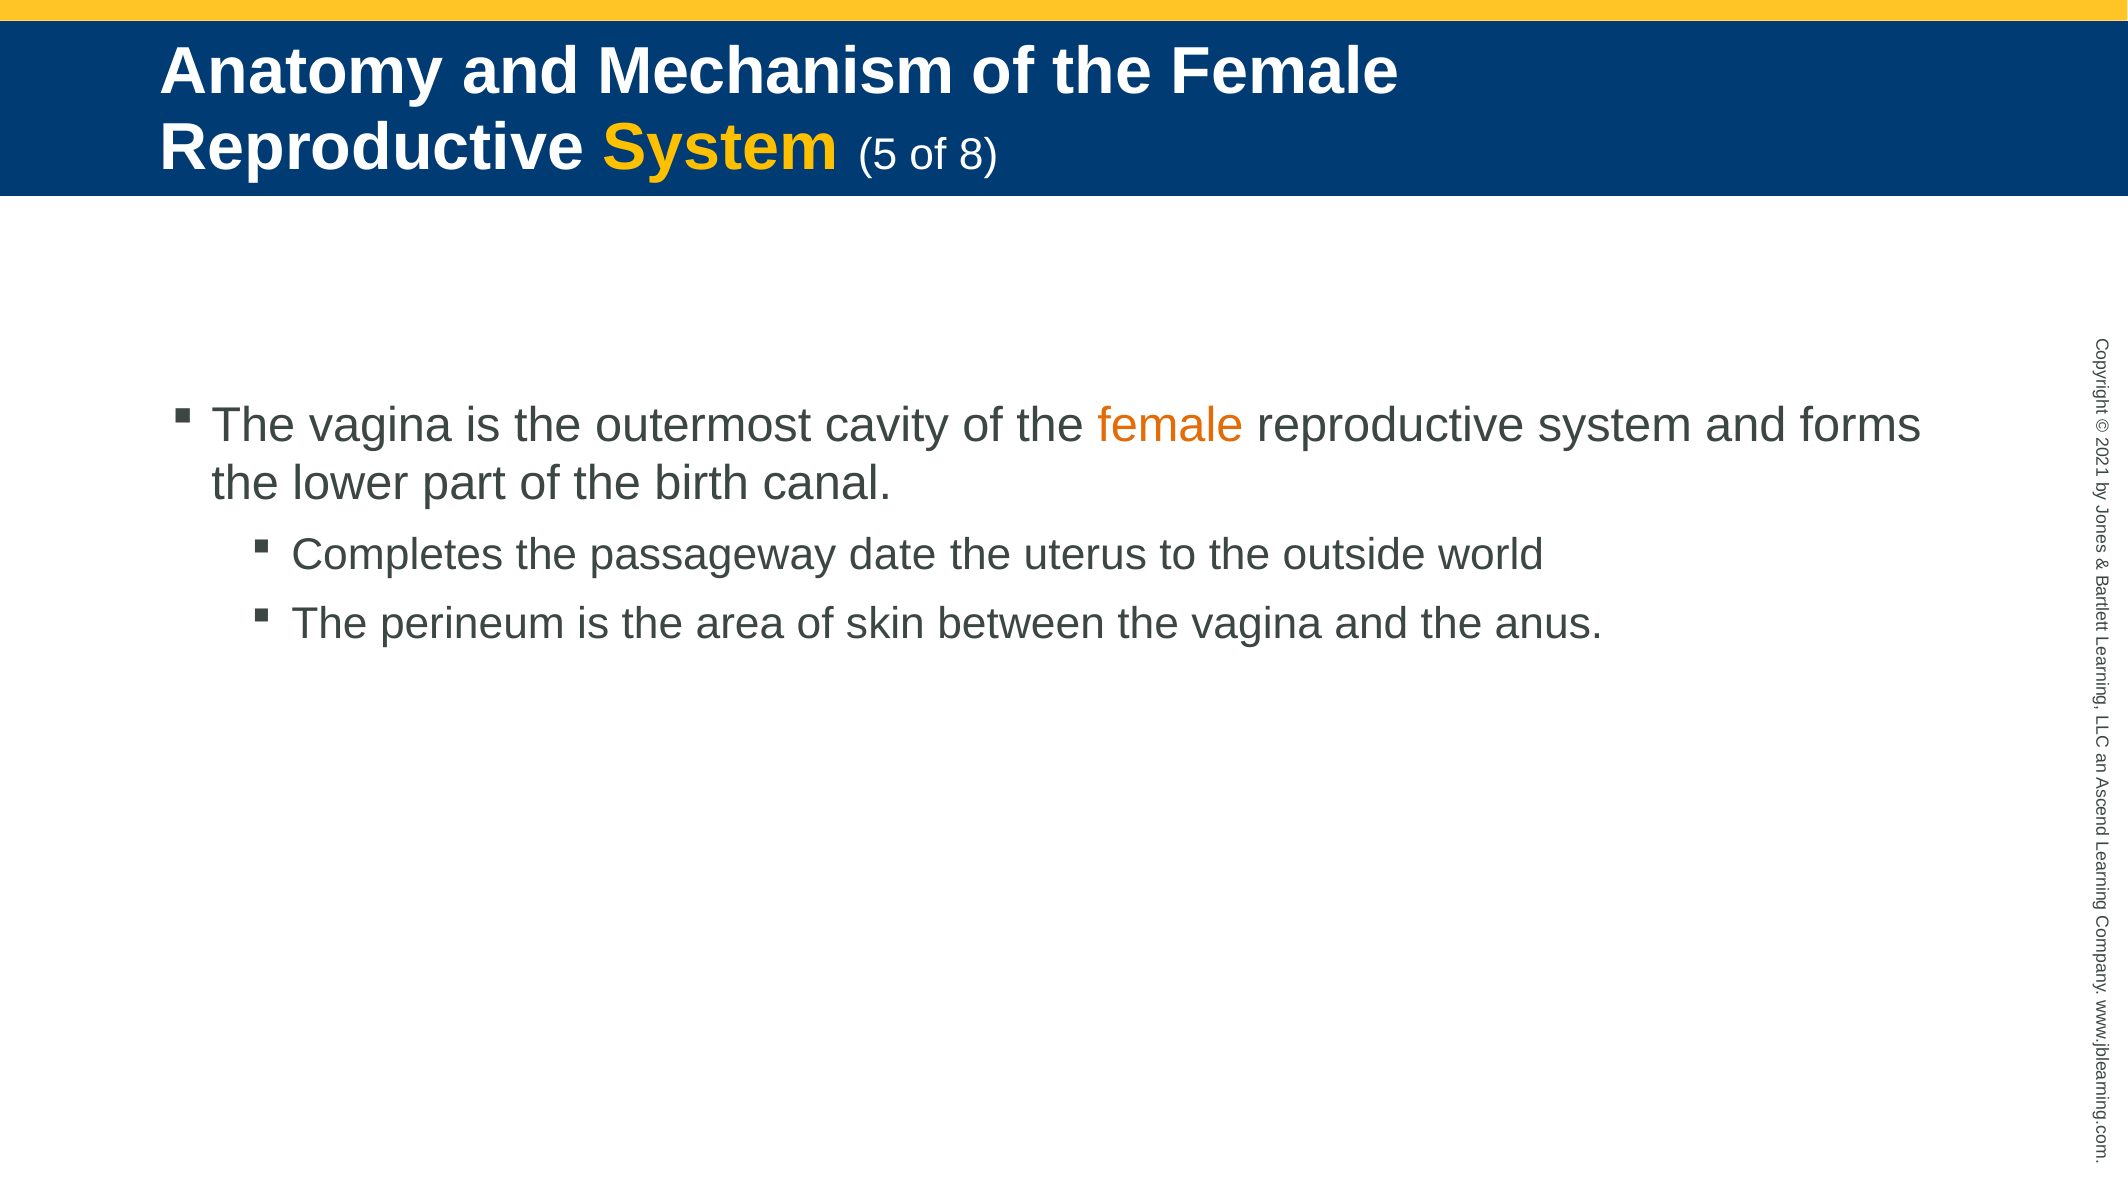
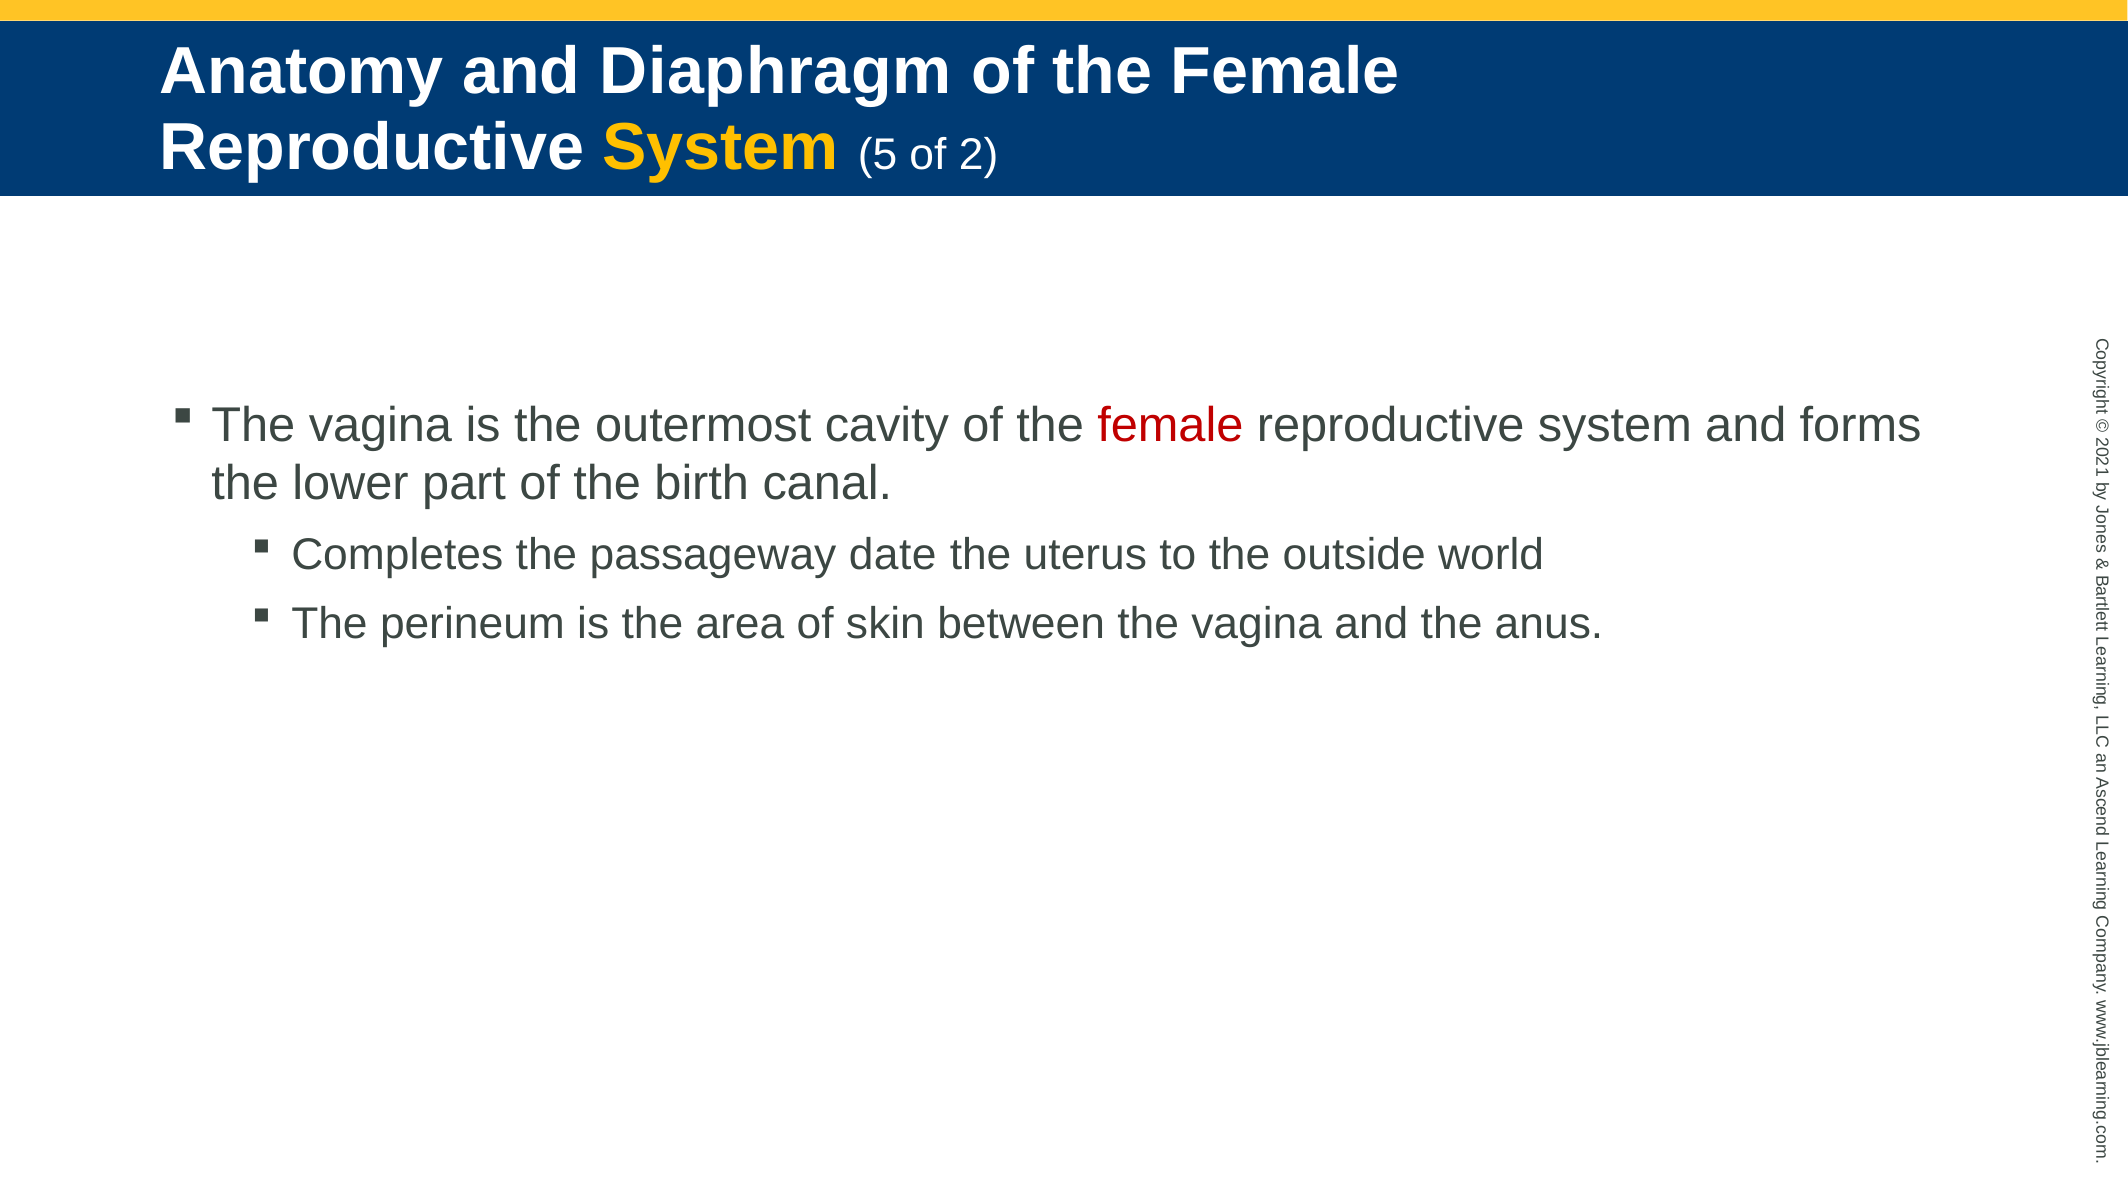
Mechanism: Mechanism -> Diaphragm
of 8: 8 -> 2
female at (1170, 425) colour: orange -> red
